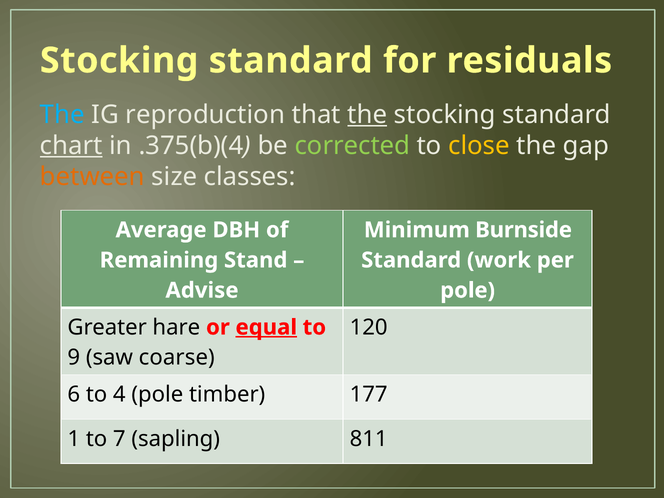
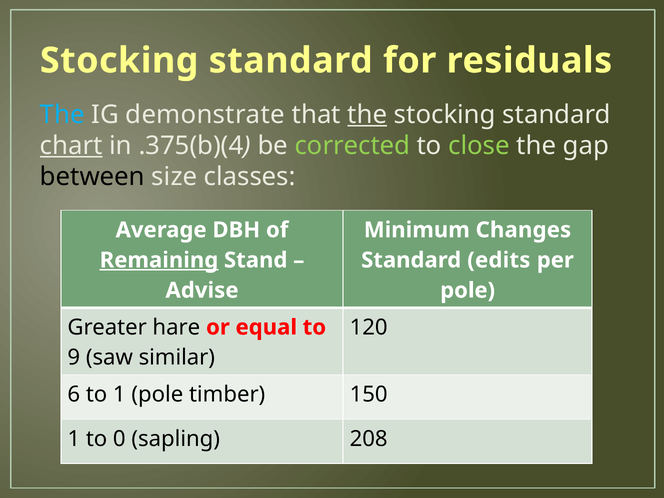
reproduction: reproduction -> demonstrate
close colour: yellow -> light green
between colour: orange -> black
Burnside: Burnside -> Changes
Remaining underline: none -> present
work: work -> edits
equal underline: present -> none
coarse: coarse -> similar
to 4: 4 -> 1
177: 177 -> 150
7: 7 -> 0
811: 811 -> 208
